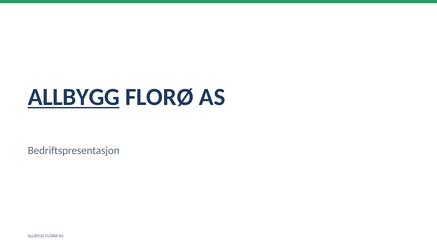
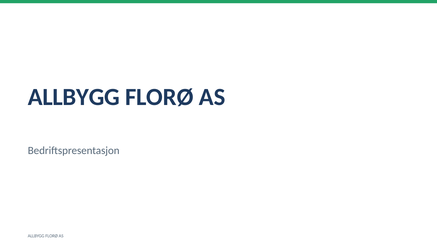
ALLBYGG at (74, 97) underline: present -> none
